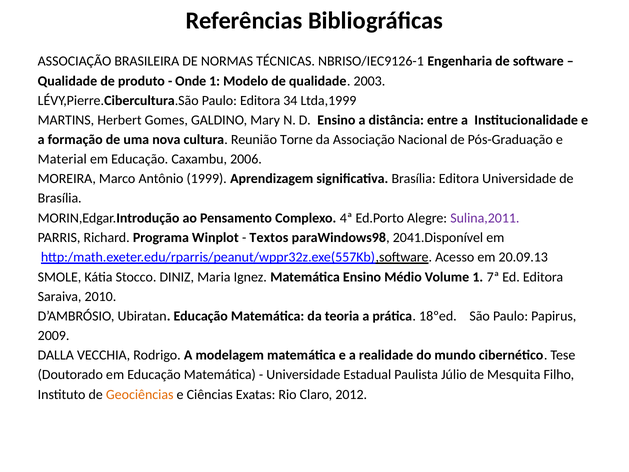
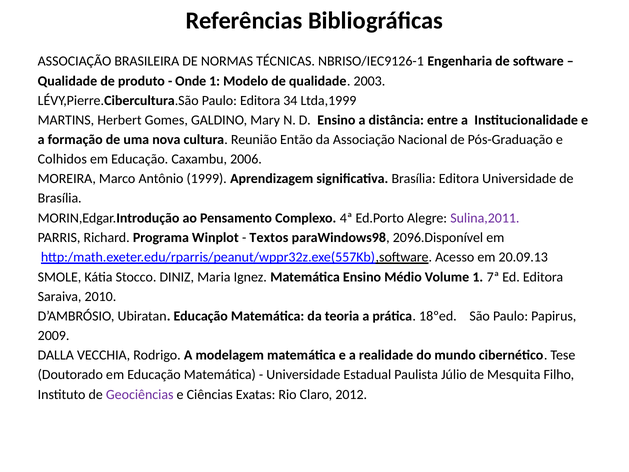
Torne: Torne -> Então
Material: Material -> Colhidos
2041.Disponível: 2041.Disponível -> 2096.Disponível
Geociências colour: orange -> purple
